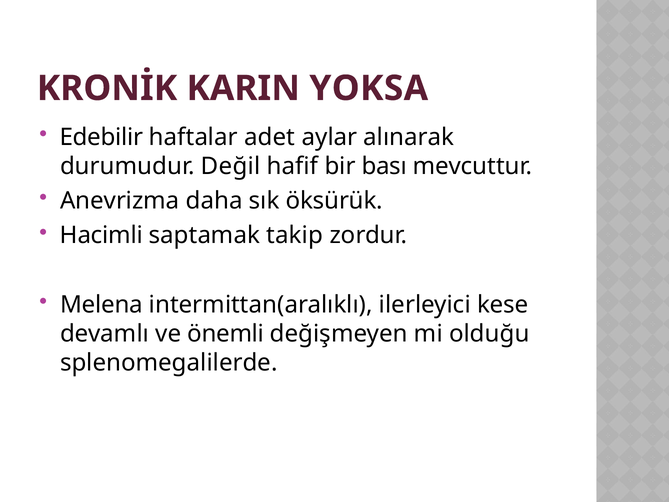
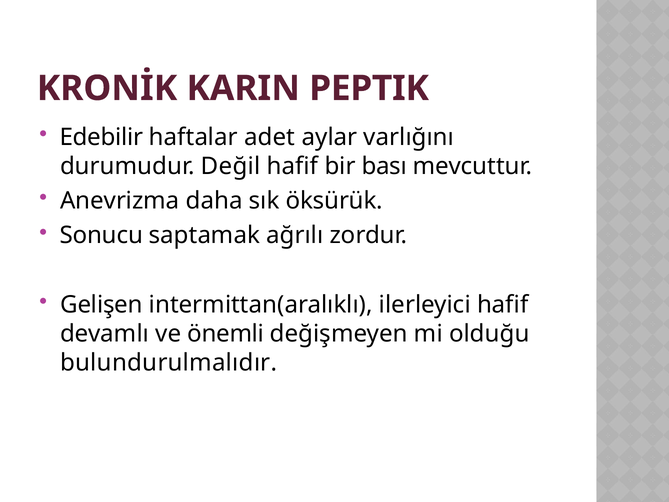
YOKSA: YOKSA -> PEPTIK
alınarak: alınarak -> varlığını
Hacimli: Hacimli -> Sonucu
takip: takip -> ağrılı
Melena: Melena -> Gelişen
ilerleyici kese: kese -> hafif
splenomegalilerde: splenomegalilerde -> bulundurulmalıdır
